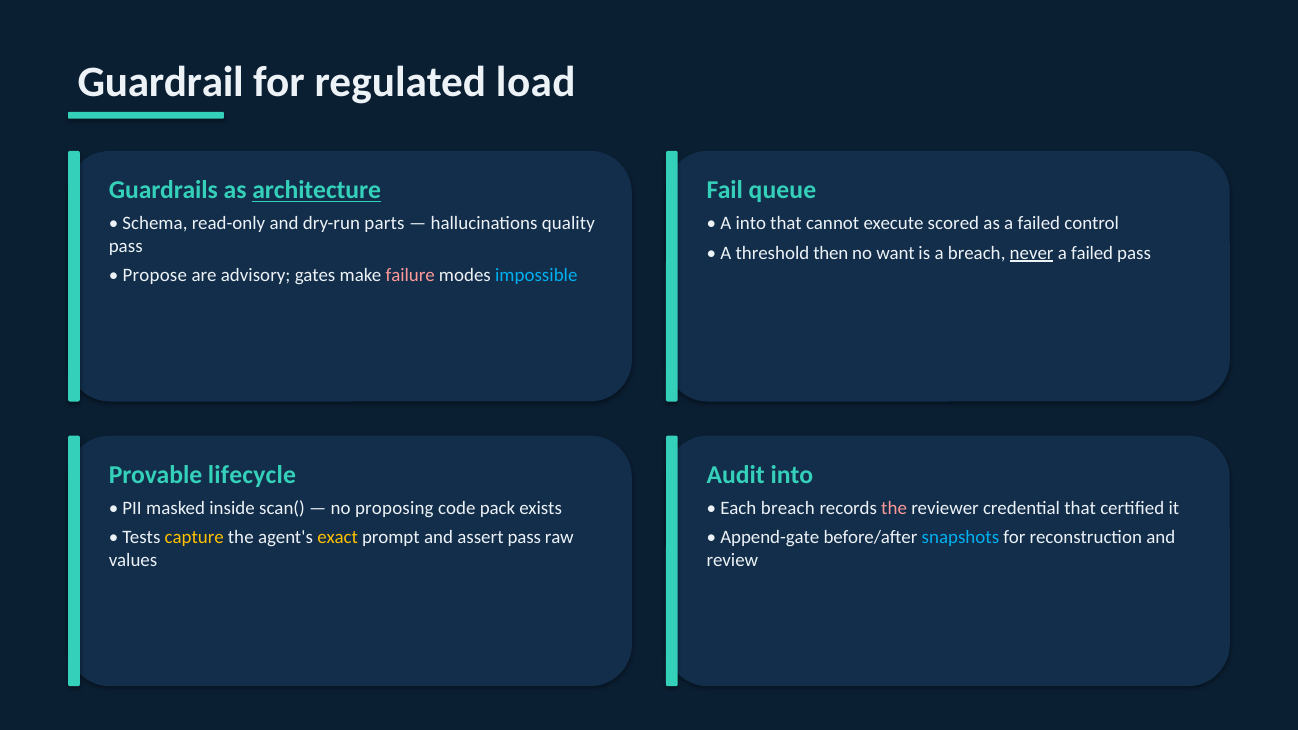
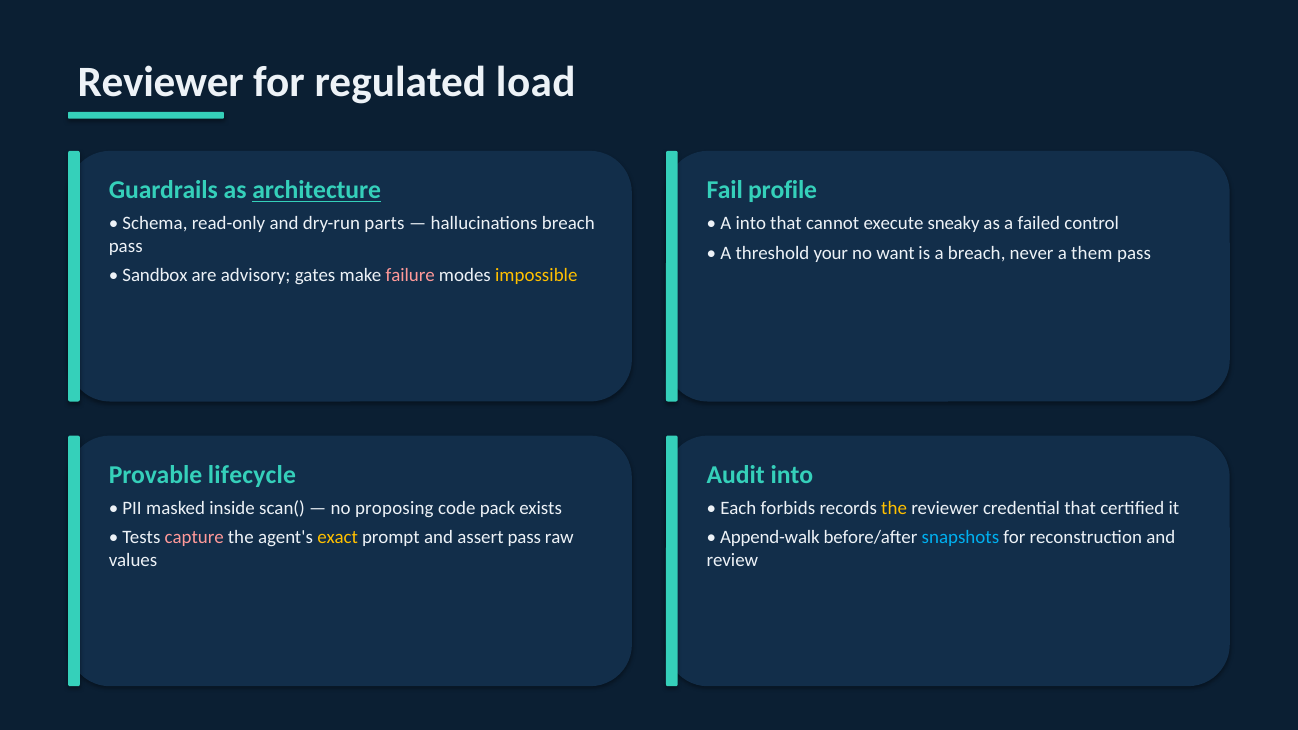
Guardrail at (161, 82): Guardrail -> Reviewer
queue: queue -> profile
hallucinations quality: quality -> breach
scored: scored -> sneaky
then: then -> your
never underline: present -> none
failed at (1092, 253): failed -> them
Propose: Propose -> Sandbox
impossible colour: light blue -> yellow
Each breach: breach -> forbids
the at (894, 508) colour: pink -> yellow
capture colour: yellow -> pink
Append-gate: Append-gate -> Append-walk
